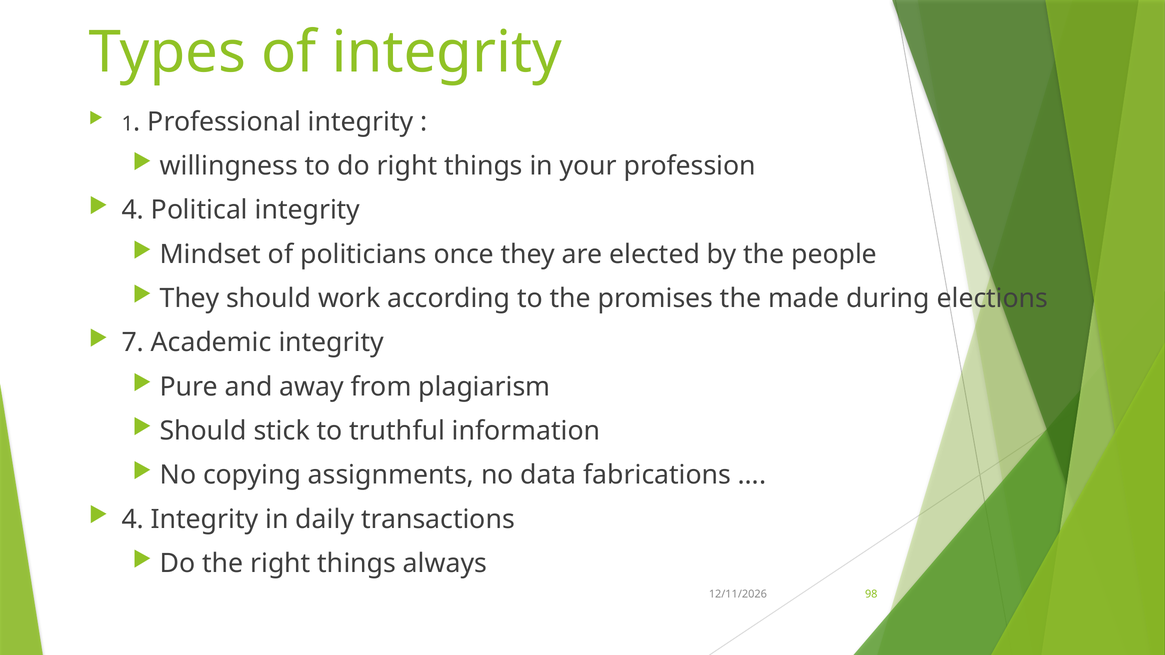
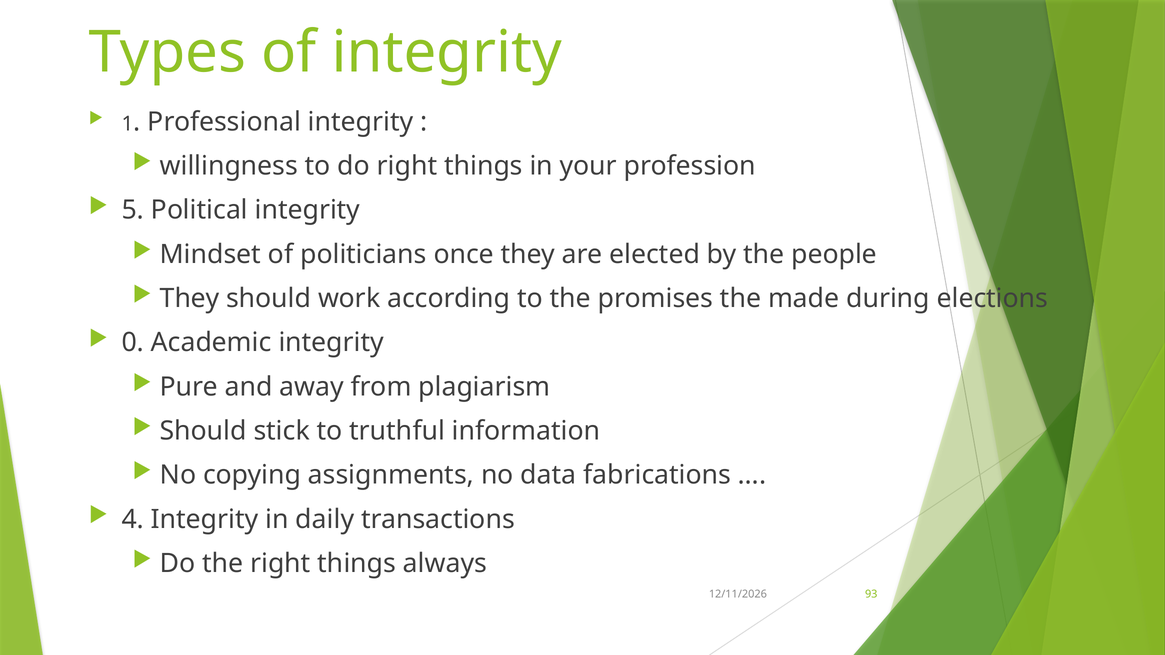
4 at (133, 210): 4 -> 5
7: 7 -> 0
98: 98 -> 93
